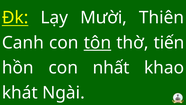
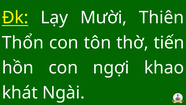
Canh: Canh -> Thổn
tôn underline: present -> none
nhất: nhất -> ngợi
